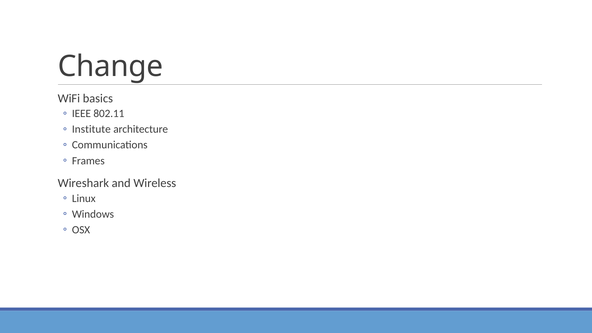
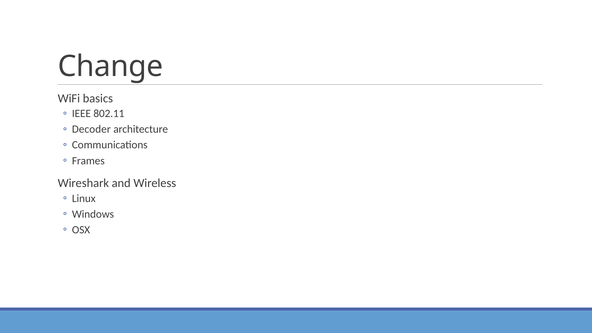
Institute: Institute -> Decoder
